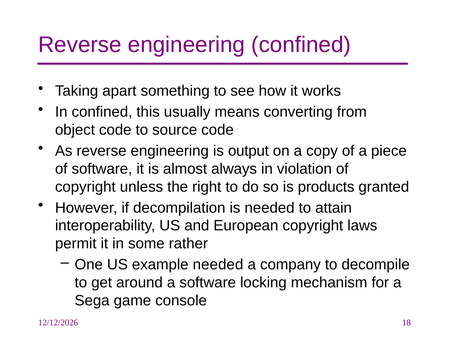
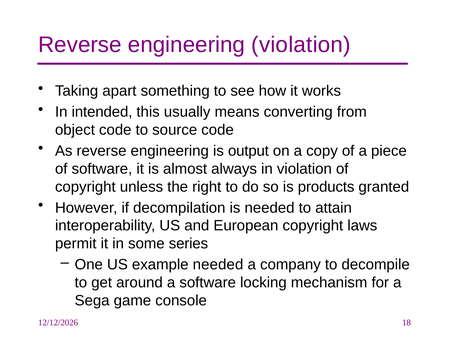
engineering confined: confined -> violation
In confined: confined -> intended
rather: rather -> series
